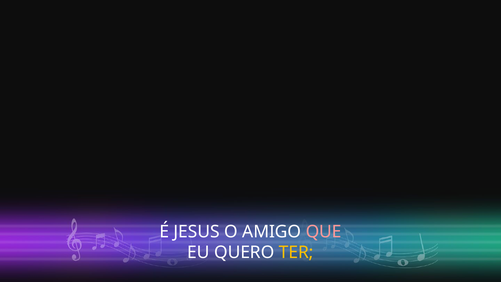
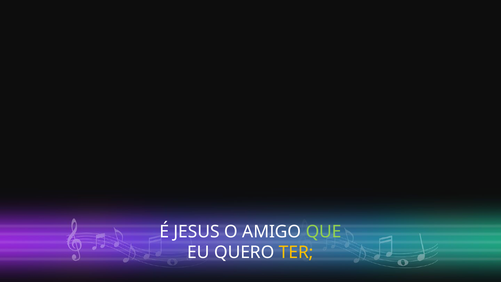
QUE colour: pink -> light green
